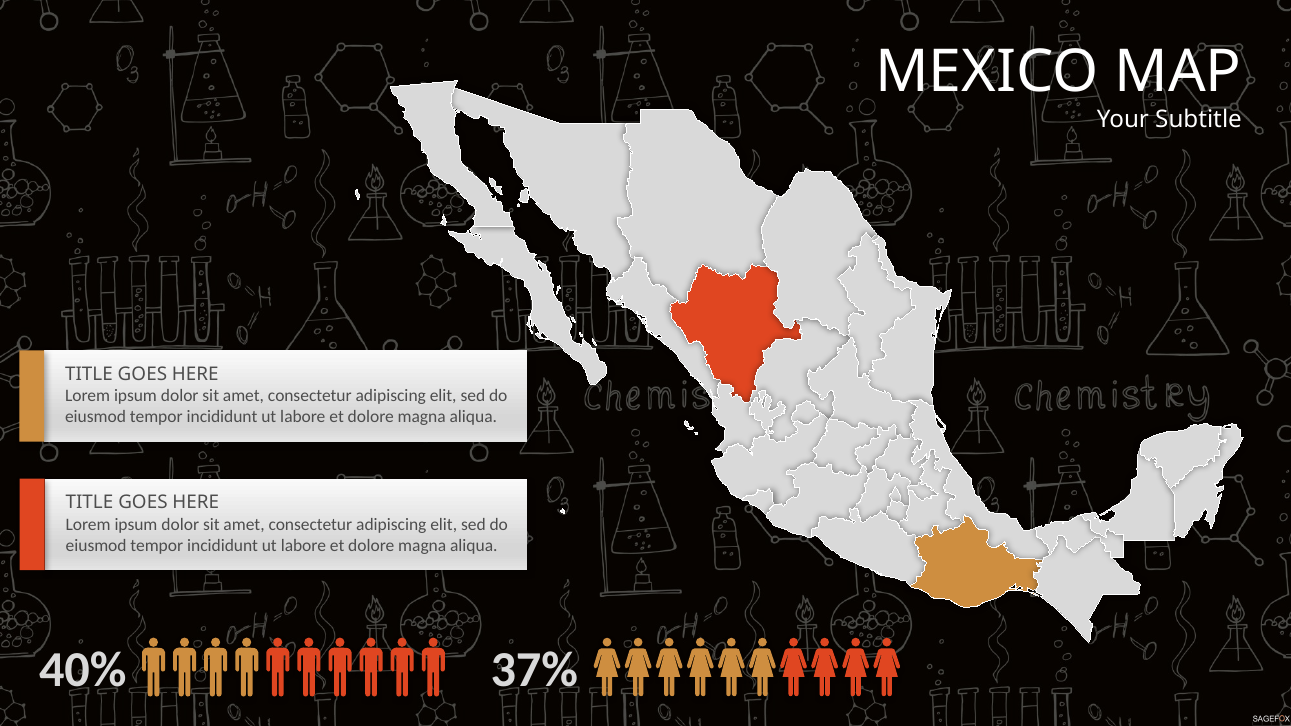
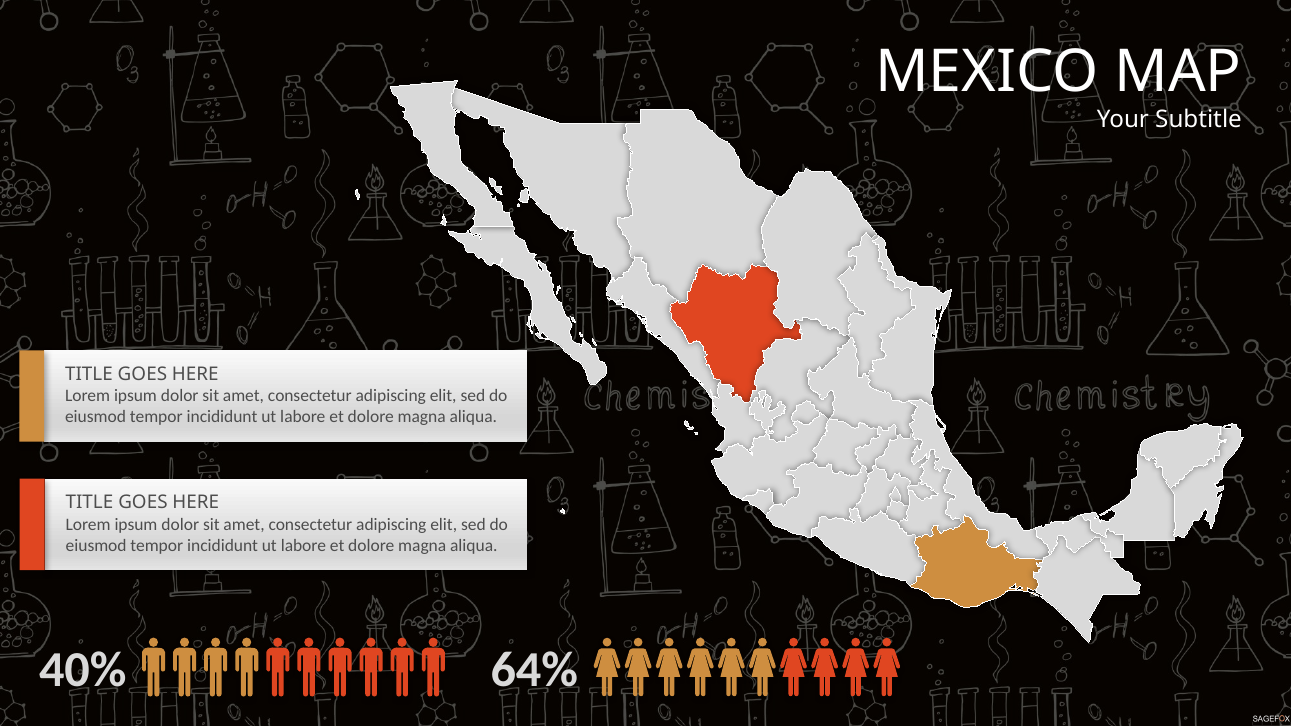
37%: 37% -> 64%
